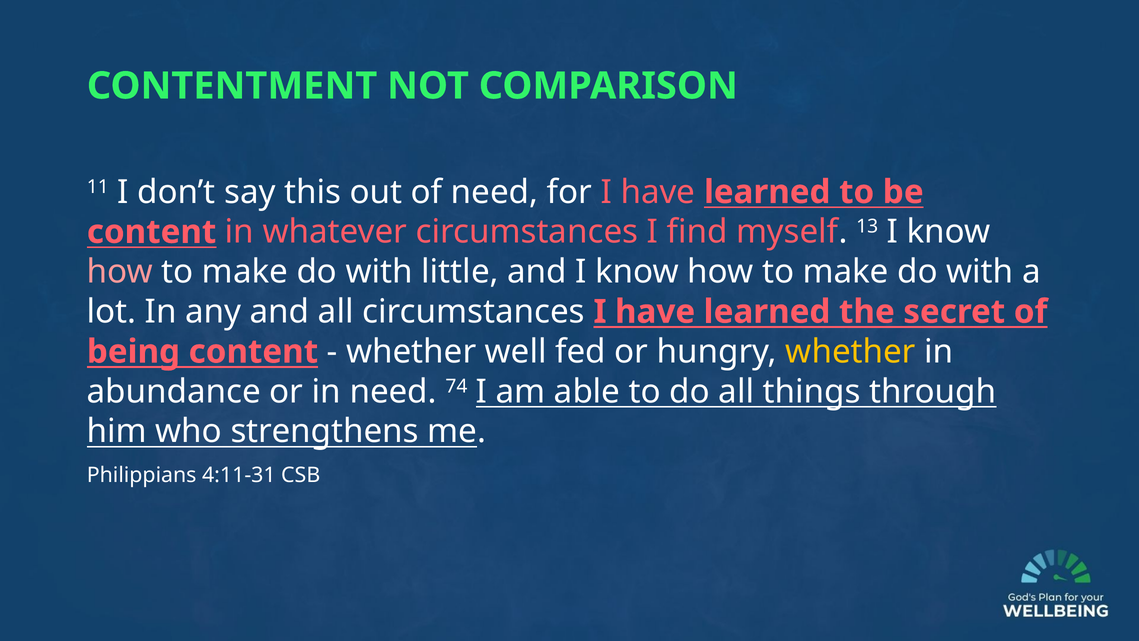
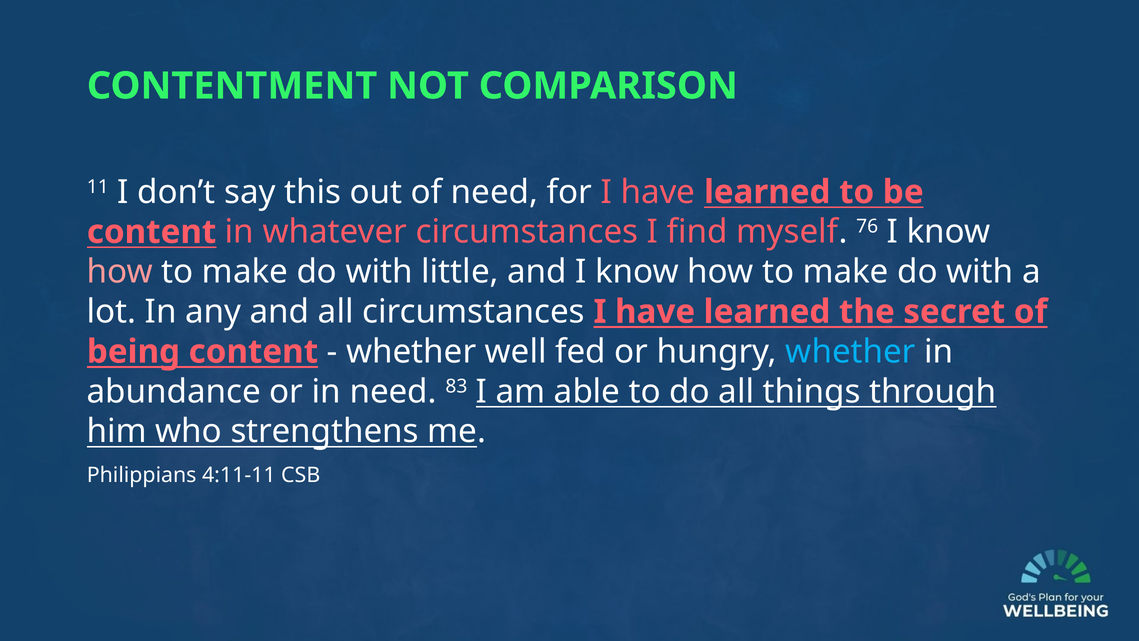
13: 13 -> 76
whether at (851, 352) colour: yellow -> light blue
74: 74 -> 83
4:11-31: 4:11-31 -> 4:11-11
